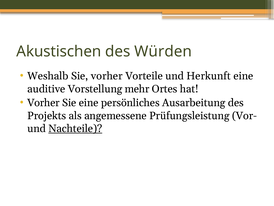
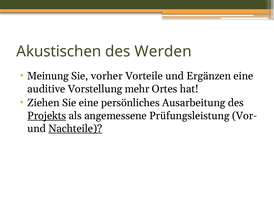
Würden: Würden -> Werden
Weshalb: Weshalb -> Meinung
Herkunft: Herkunft -> Ergänzen
Vorher at (43, 103): Vorher -> Ziehen
Projekts underline: none -> present
